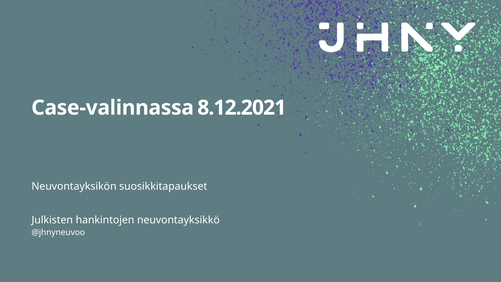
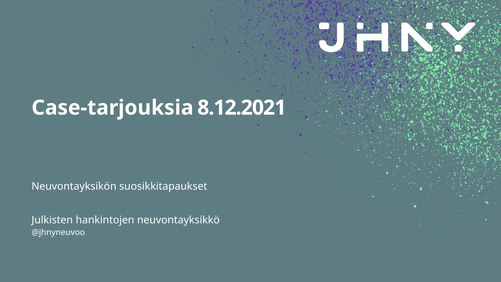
Case-valinnassa: Case-valinnassa -> Case-tarjouksia
